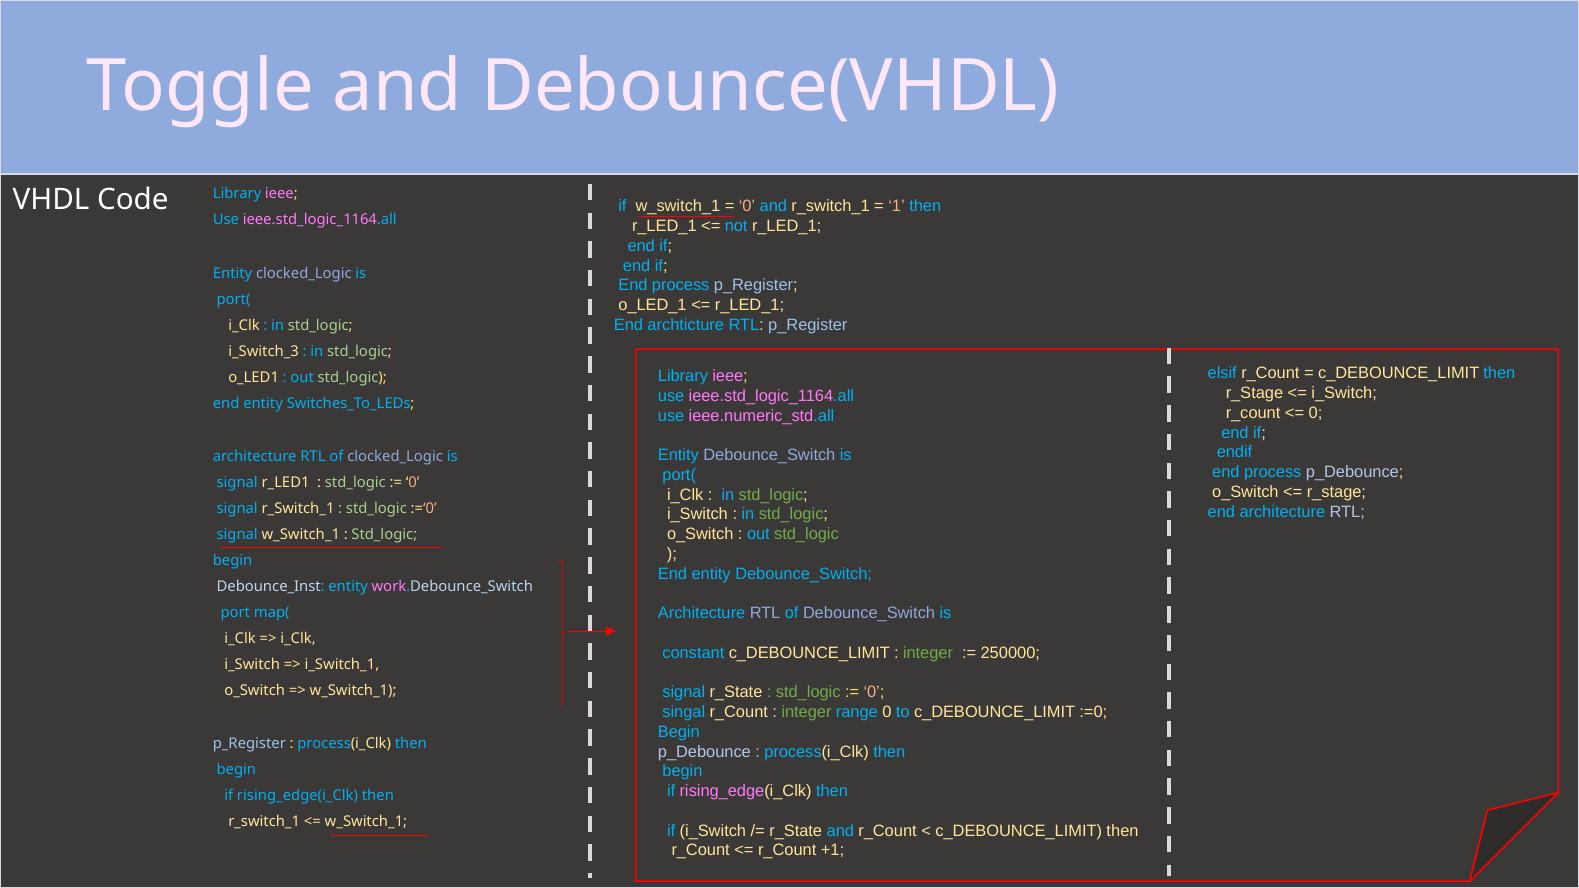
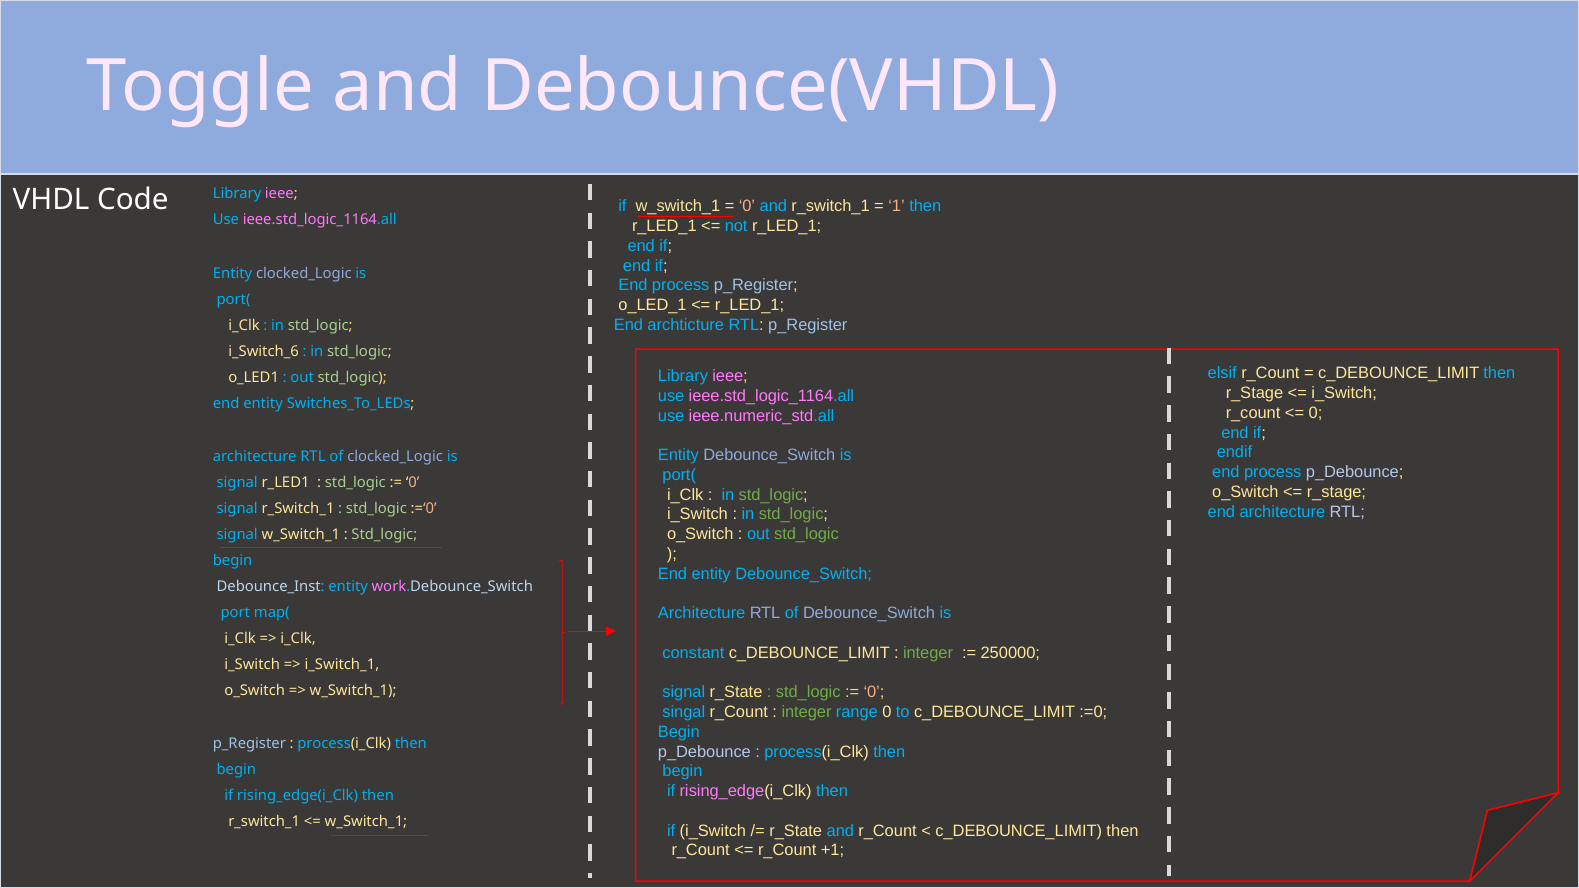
i_Switch_3: i_Switch_3 -> i_Switch_6
